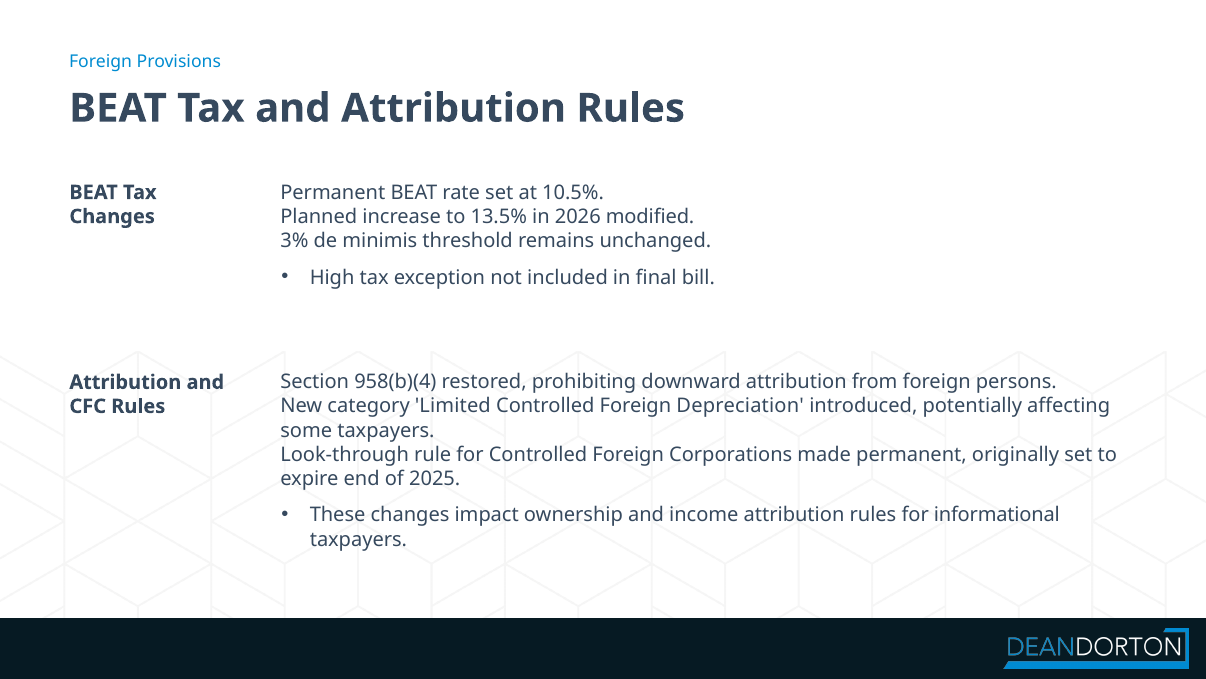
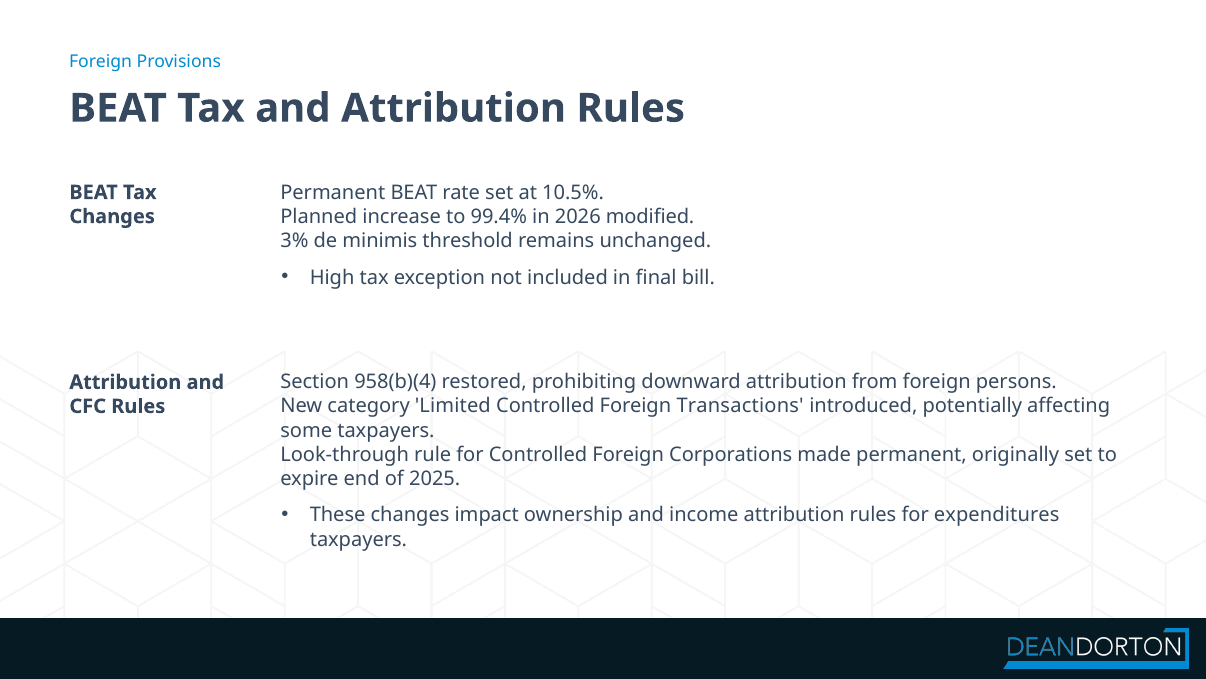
13.5%: 13.5% -> 99.4%
Depreciation: Depreciation -> Transactions
informational: informational -> expenditures
